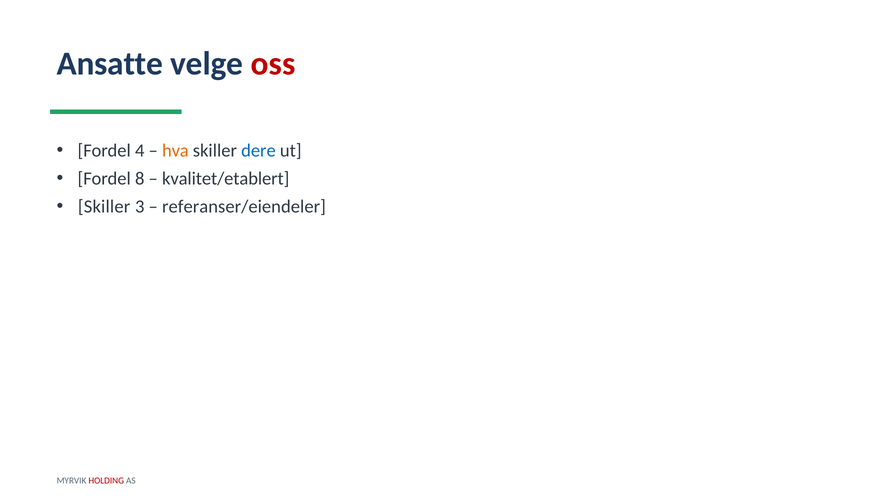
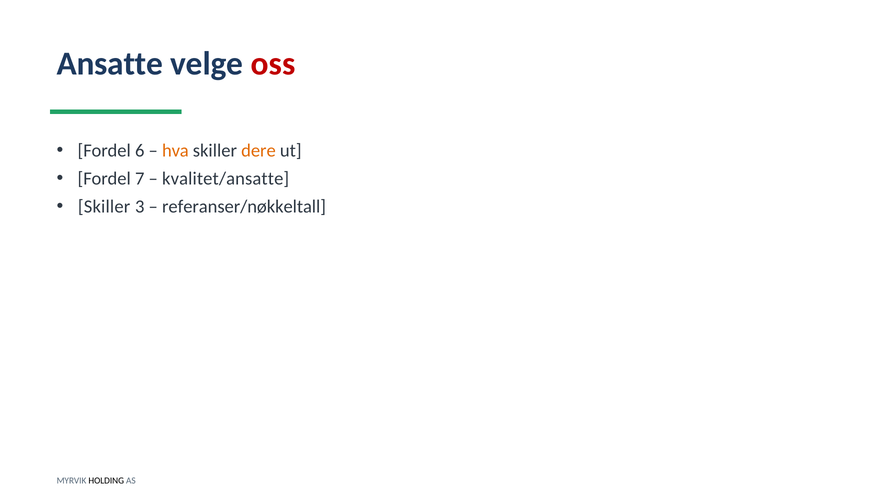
4: 4 -> 6
dere colour: blue -> orange
8: 8 -> 7
kvalitet/etablert: kvalitet/etablert -> kvalitet/ansatte
referanser/eiendeler: referanser/eiendeler -> referanser/nøkkeltall
HOLDING colour: red -> black
